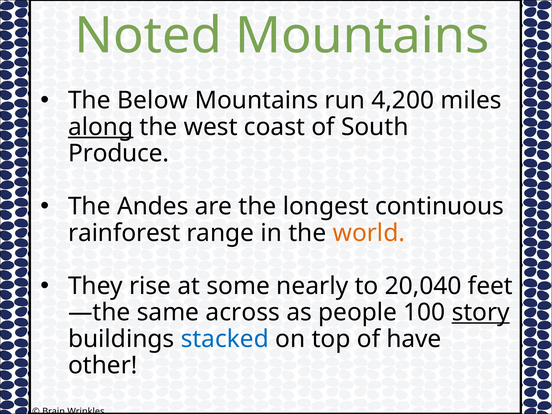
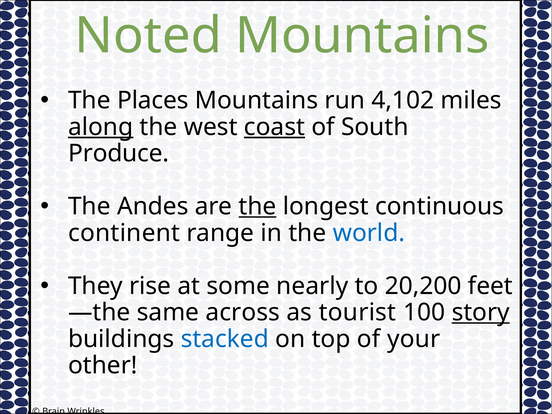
Below: Below -> Places
4,200: 4,200 -> 4,102
coast underline: none -> present
the at (257, 206) underline: none -> present
rainforest: rainforest -> continent
world colour: orange -> blue
20,040: 20,040 -> 20,200
people: people -> tourist
have: have -> your
